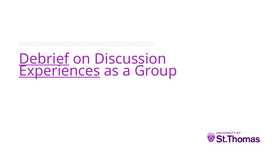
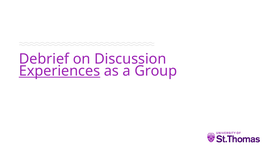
Debrief underline: present -> none
